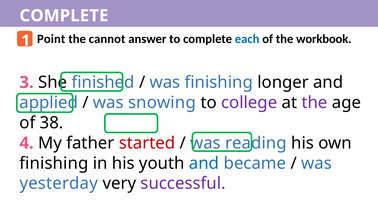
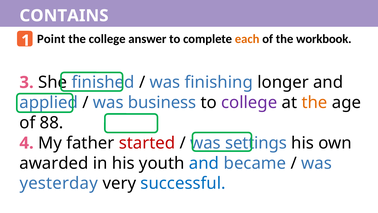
COMPLETE at (64, 16): COMPLETE -> CONTAINS
the cannot: cannot -> college
each colour: blue -> orange
snowing: snowing -> business
the at (315, 102) colour: purple -> orange
38: 38 -> 88
reading: reading -> settings
finishing at (54, 163): finishing -> awarded
successful colour: purple -> blue
